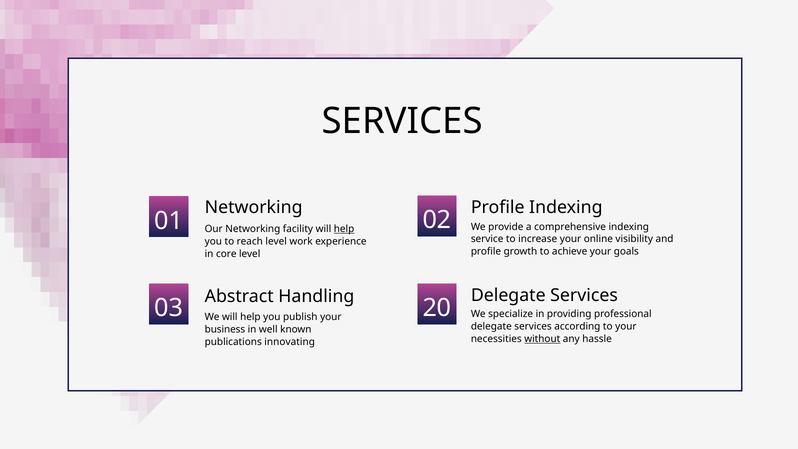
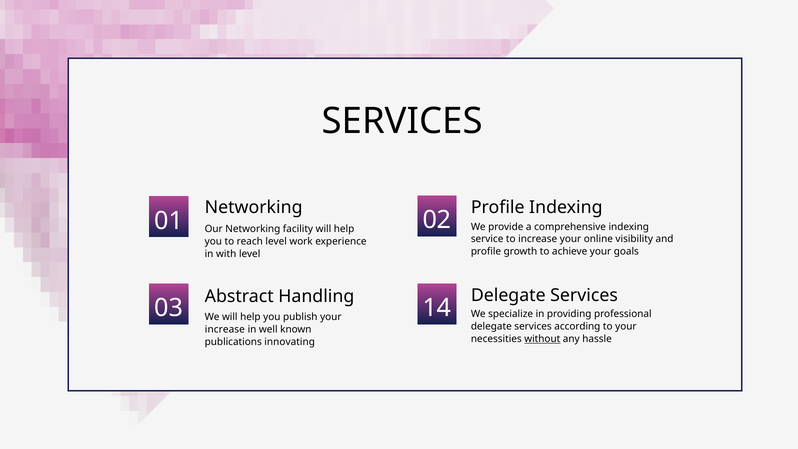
help at (344, 229) underline: present -> none
core: core -> with
20: 20 -> 14
business at (225, 329): business -> increase
